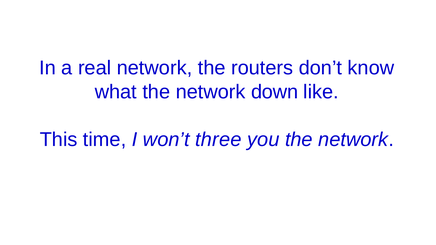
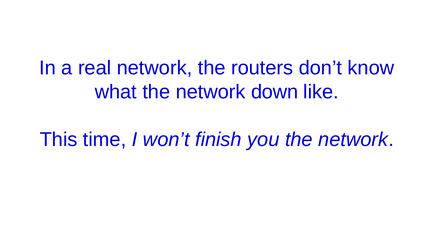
three: three -> finish
